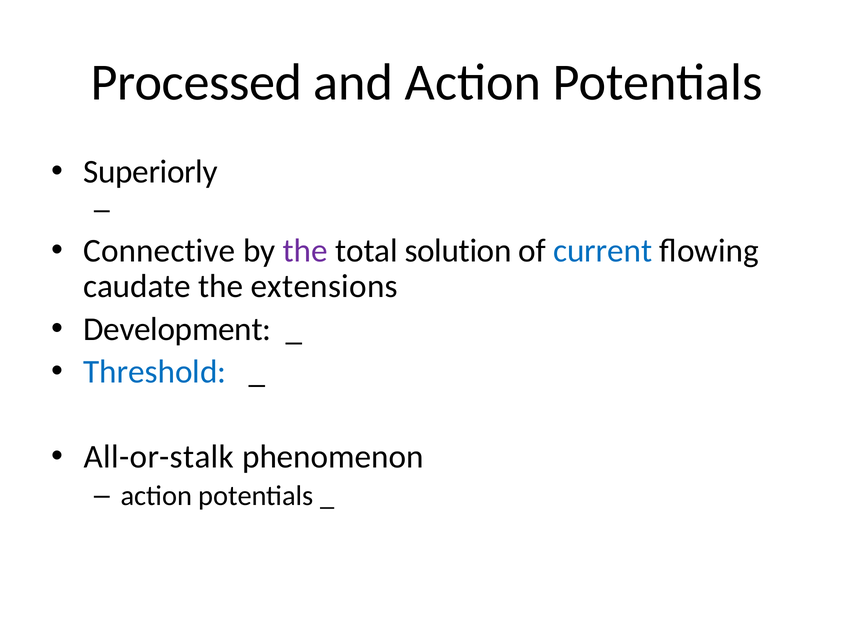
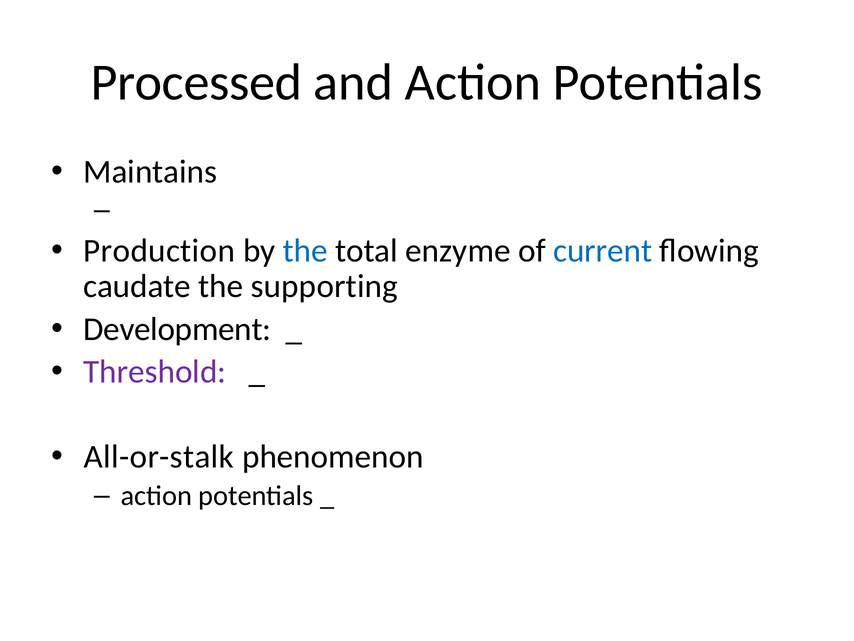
Superiorly: Superiorly -> Maintains
Connective: Connective -> Production
the at (305, 250) colour: purple -> blue
solution: solution -> enzyme
extensions: extensions -> supporting
Threshold colour: blue -> purple
